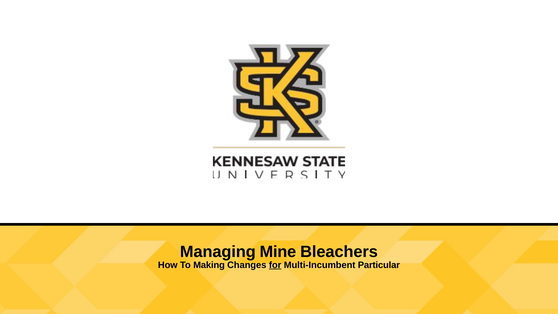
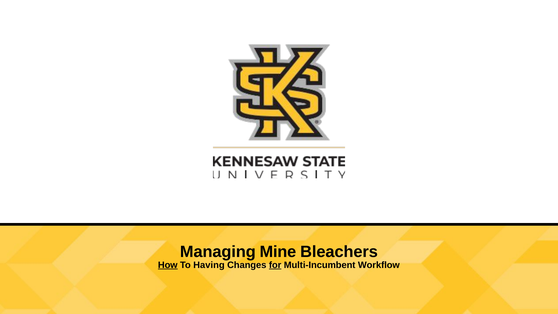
How underline: none -> present
Making: Making -> Having
Particular: Particular -> Workflow
